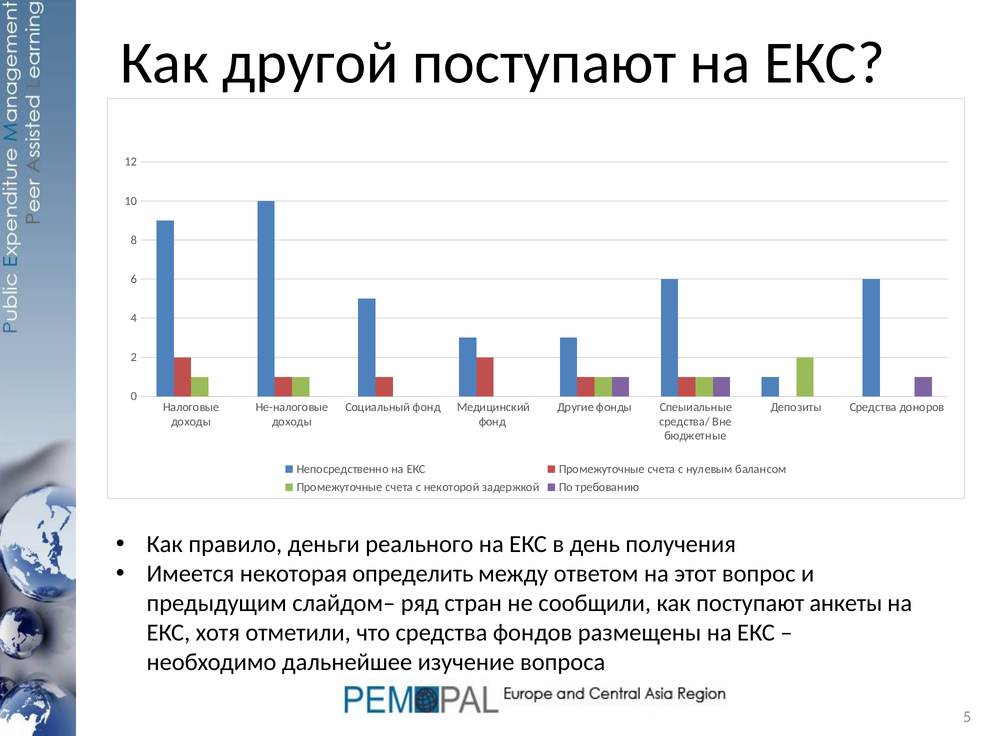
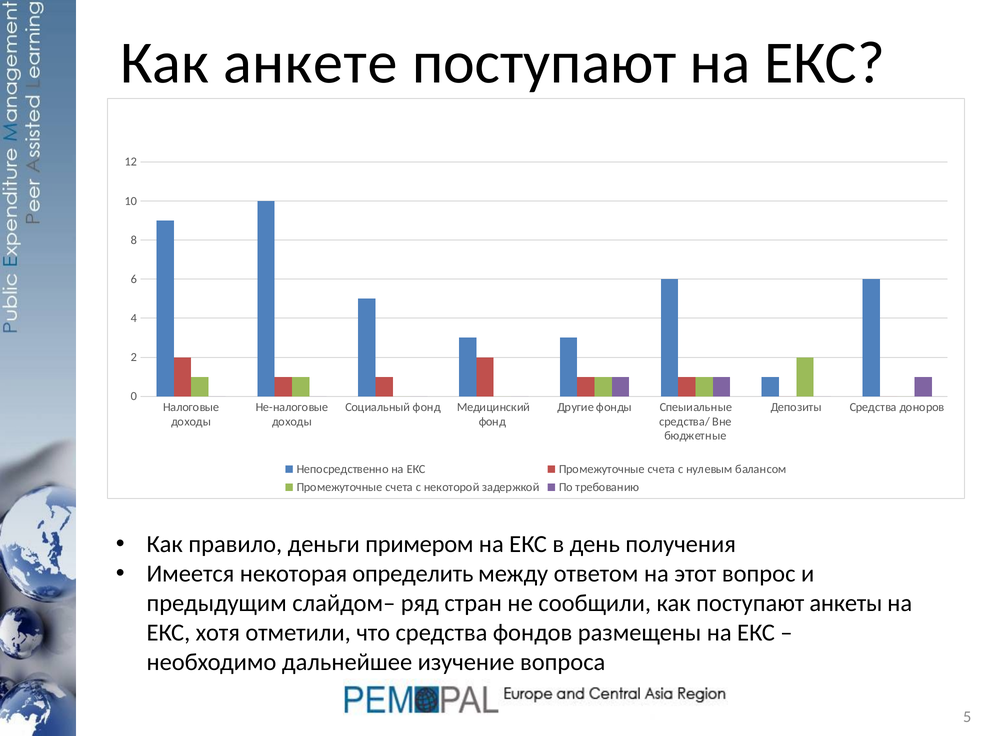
другой: другой -> анкете
реального: реального -> примером
